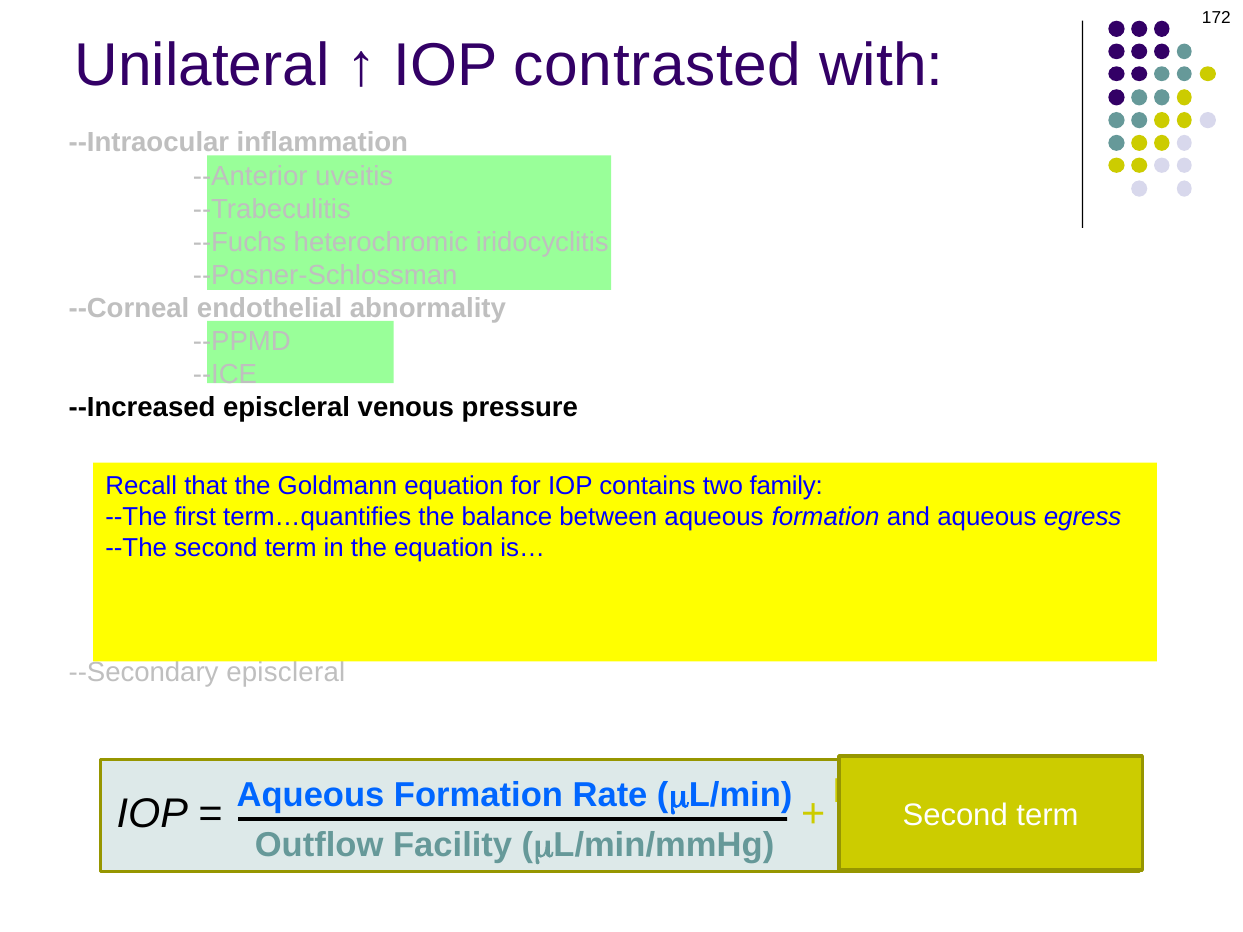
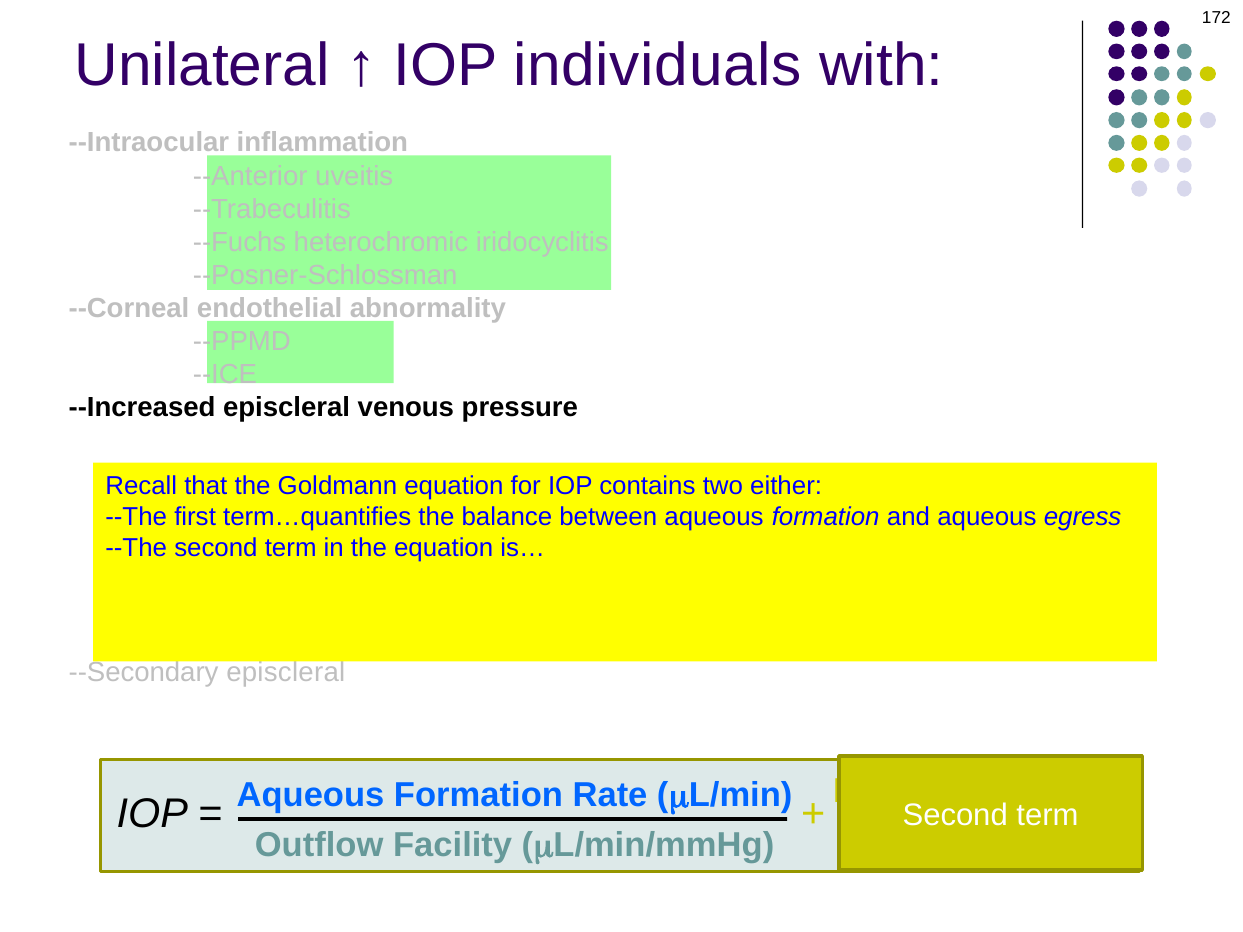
contrasted: contrasted -> individuals
family: family -> either
